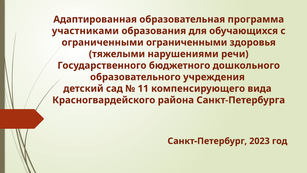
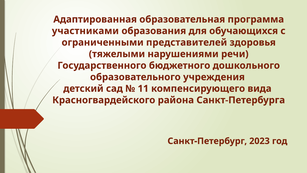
ограниченными ограниченными: ограниченными -> представителей
